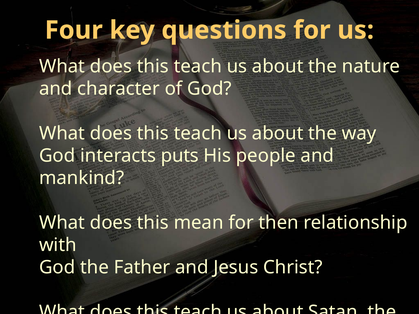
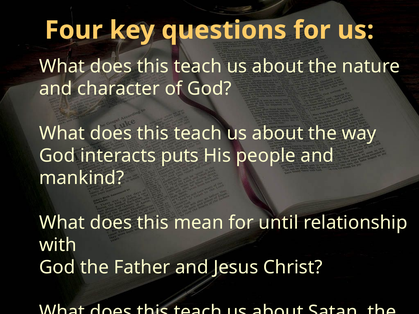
then: then -> until
